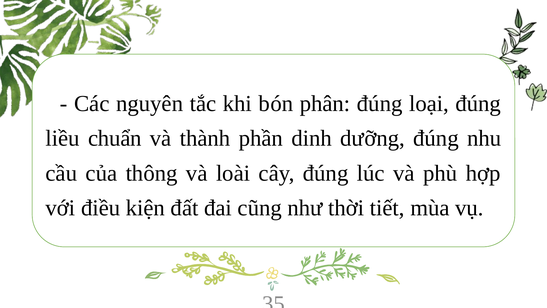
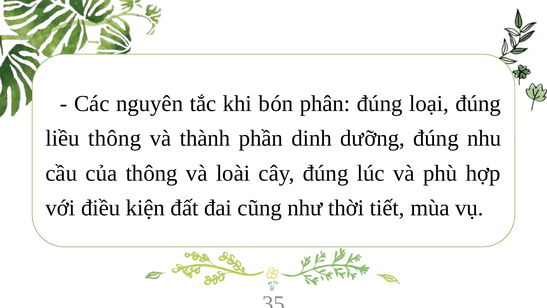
liều chuẩn: chuẩn -> thông
